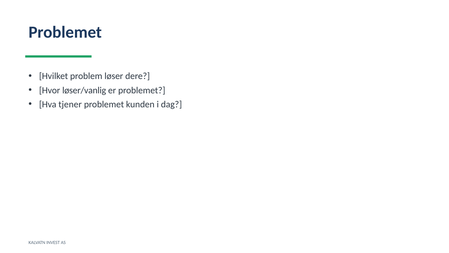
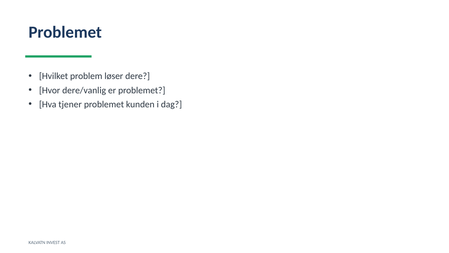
løser/vanlig: løser/vanlig -> dere/vanlig
